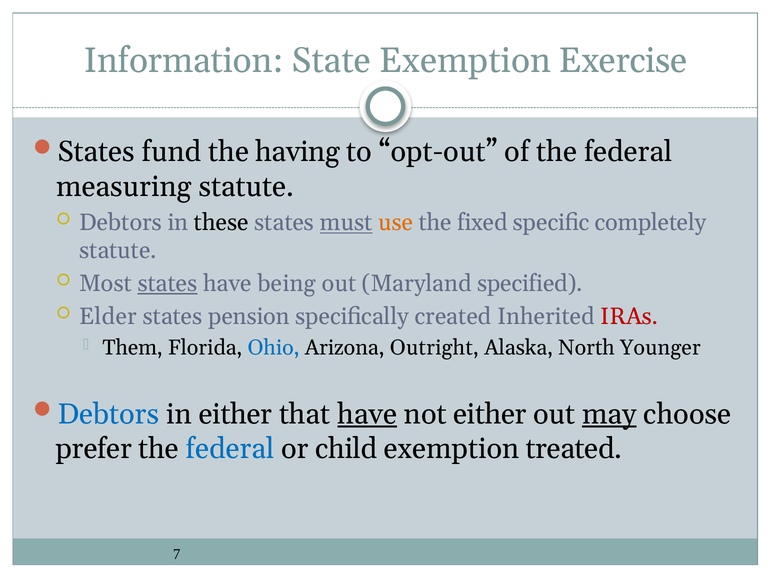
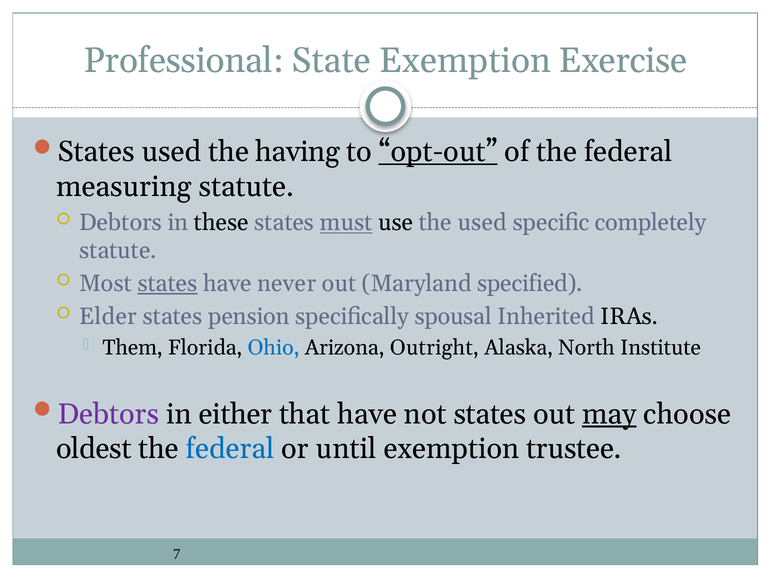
Information: Information -> Professional
States fund: fund -> used
opt-out underline: none -> present
use colour: orange -> black
the fixed: fixed -> used
being: being -> never
created: created -> spousal
IRAs colour: red -> black
Younger: Younger -> Institute
Debtors at (108, 414) colour: blue -> purple
have at (367, 414) underline: present -> none
not either: either -> states
prefer: prefer -> oldest
child: child -> until
treated: treated -> trustee
